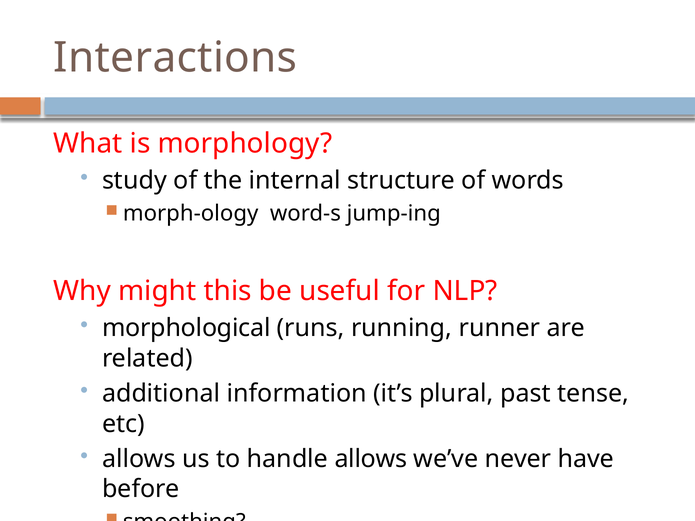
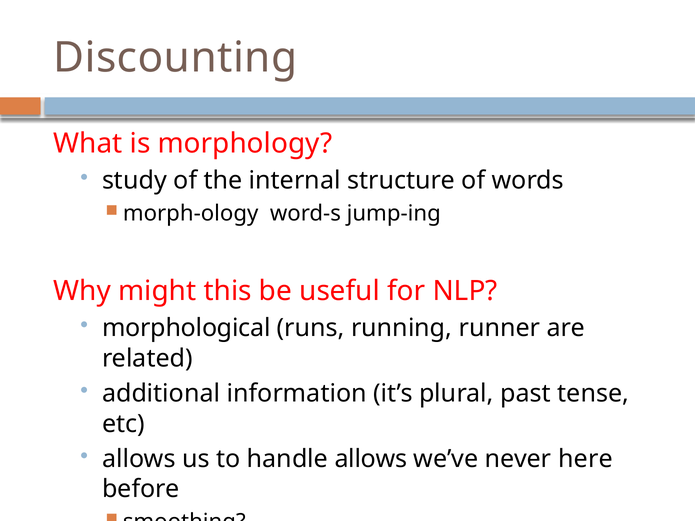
Interactions: Interactions -> Discounting
have: have -> here
